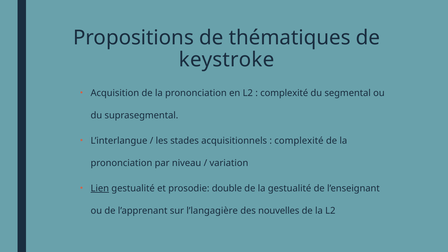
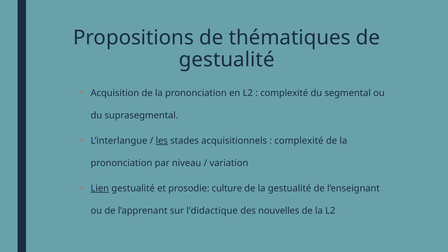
keystroke at (227, 60): keystroke -> gestualité
les underline: none -> present
double: double -> culture
l’langagière: l’langagière -> l’didactique
